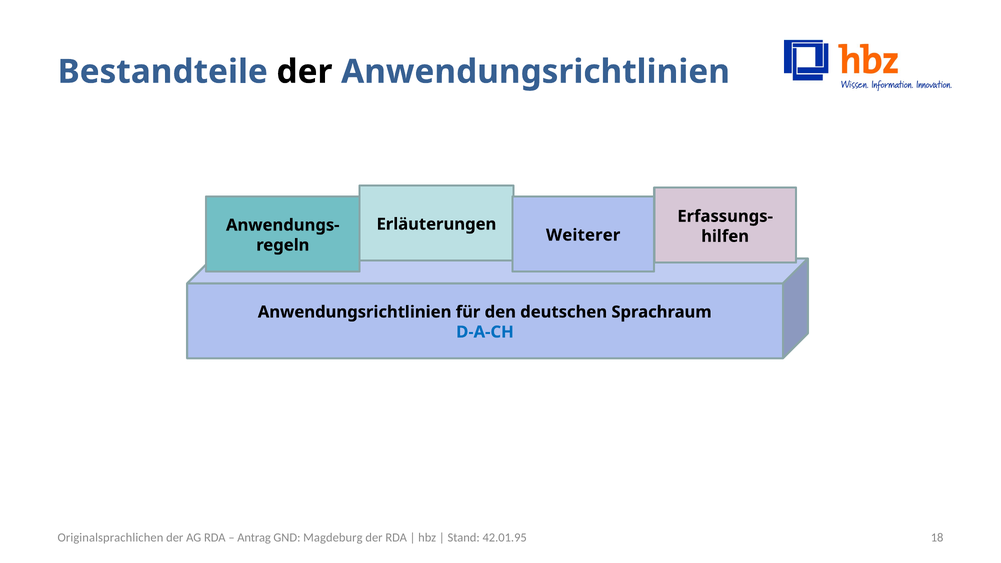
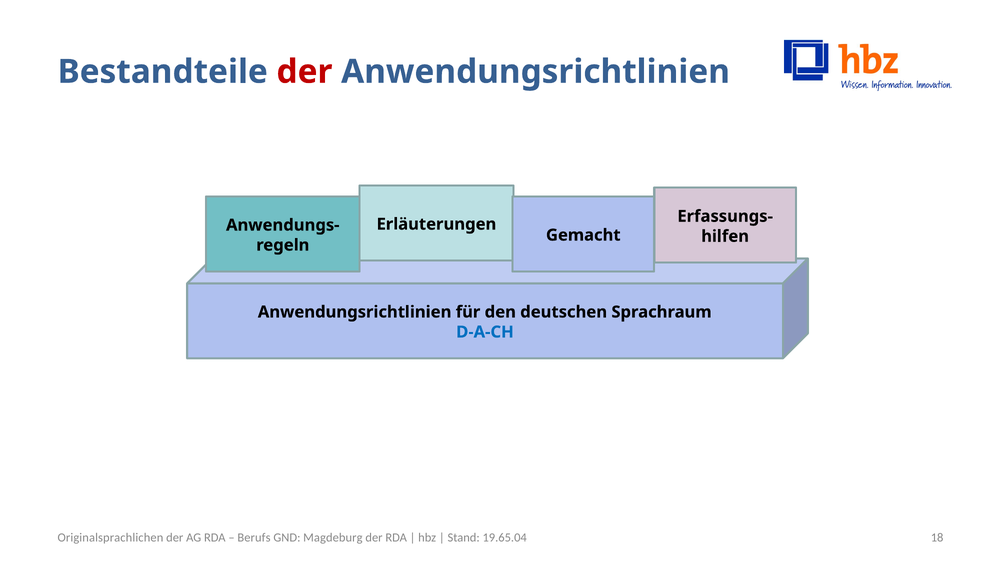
der at (304, 72) colour: black -> red
Weiterer: Weiterer -> Gemacht
Antrag: Antrag -> Berufs
42.01.95: 42.01.95 -> 19.65.04
